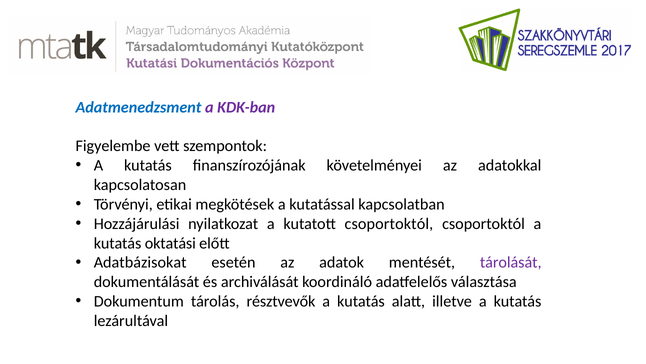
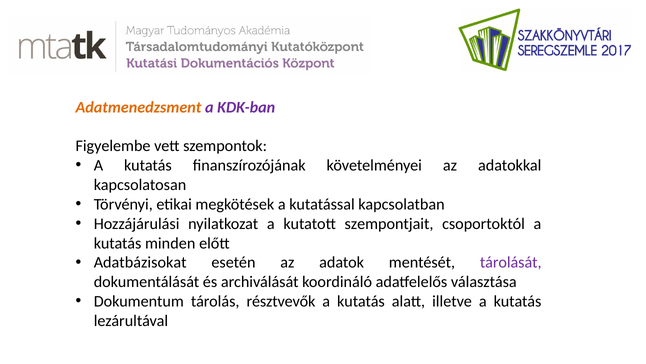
Adatmenedzsment colour: blue -> orange
kutatott csoportoktól: csoportoktól -> szempontjait
oktatási: oktatási -> minden
